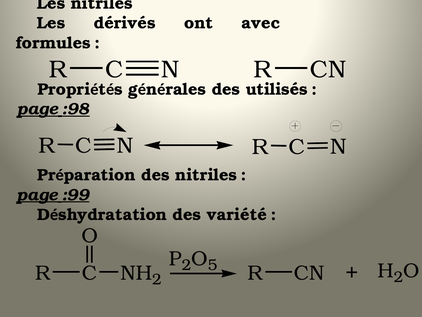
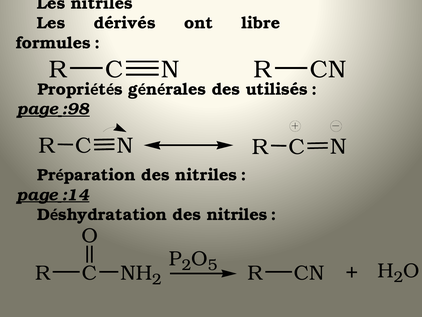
avec: avec -> libre
:99: :99 -> :14
Déshydratation des variété: variété -> nitriles
